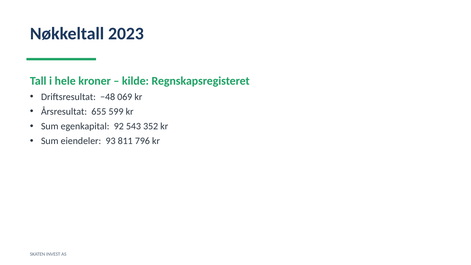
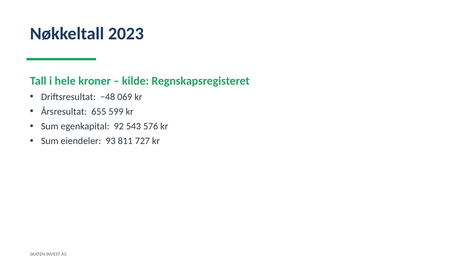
352: 352 -> 576
796: 796 -> 727
